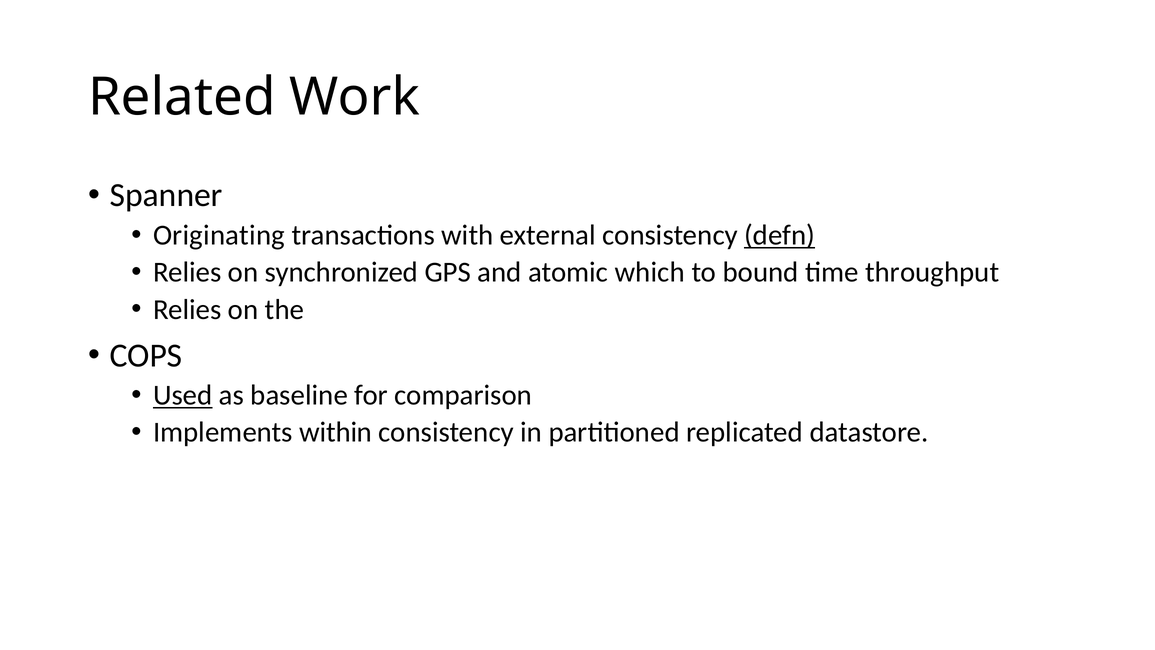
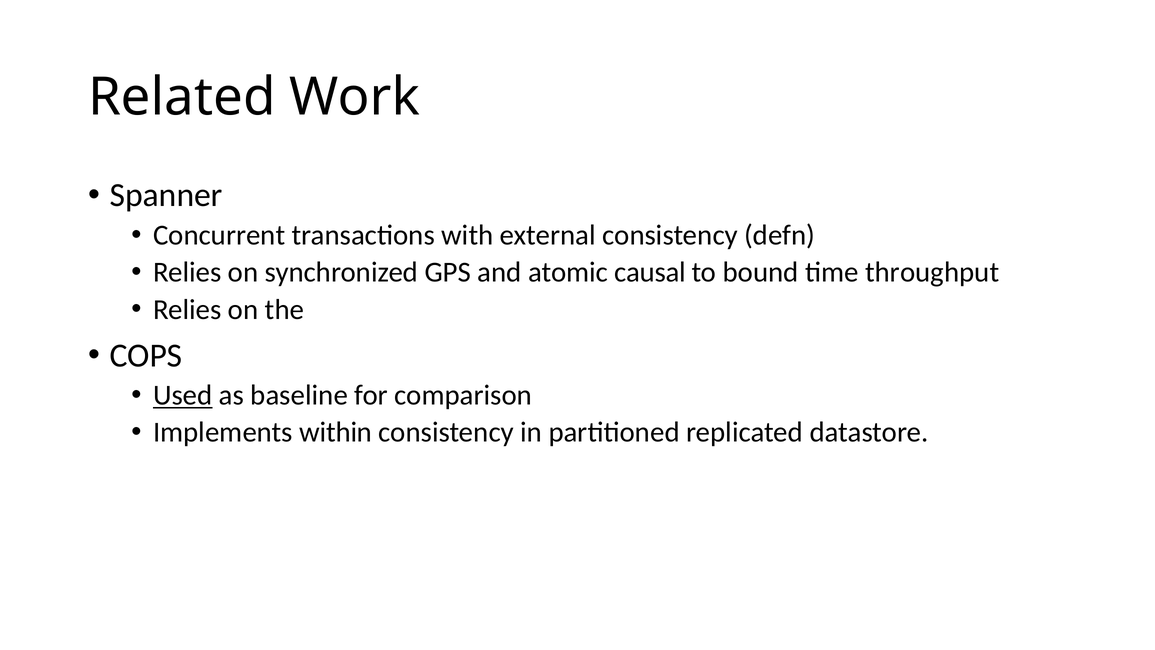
Originating: Originating -> Concurrent
defn underline: present -> none
which: which -> causal
